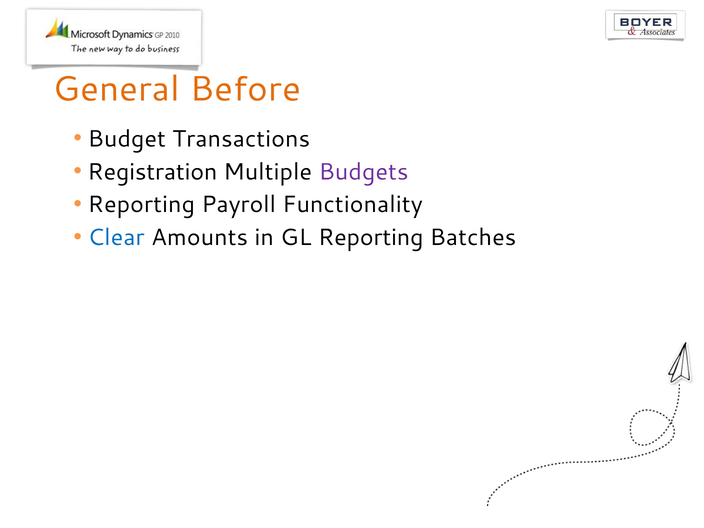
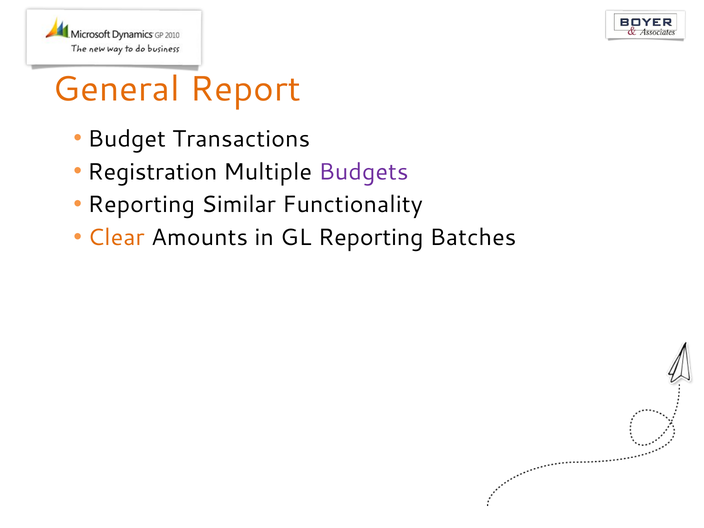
Before: Before -> Report
Payroll: Payroll -> Similar
Clear colour: blue -> orange
